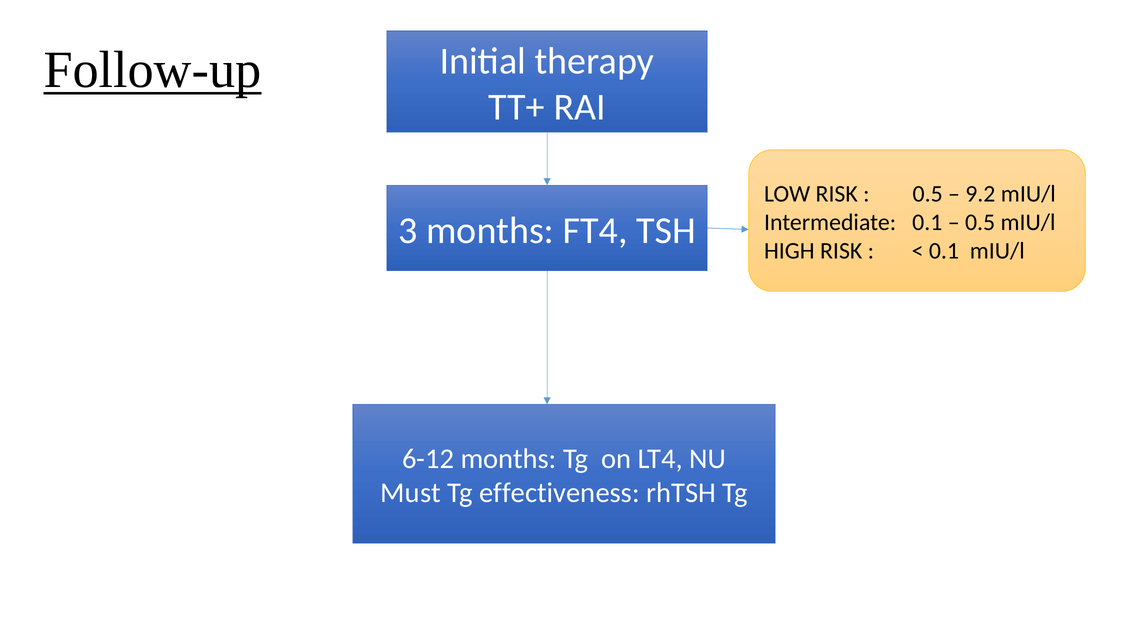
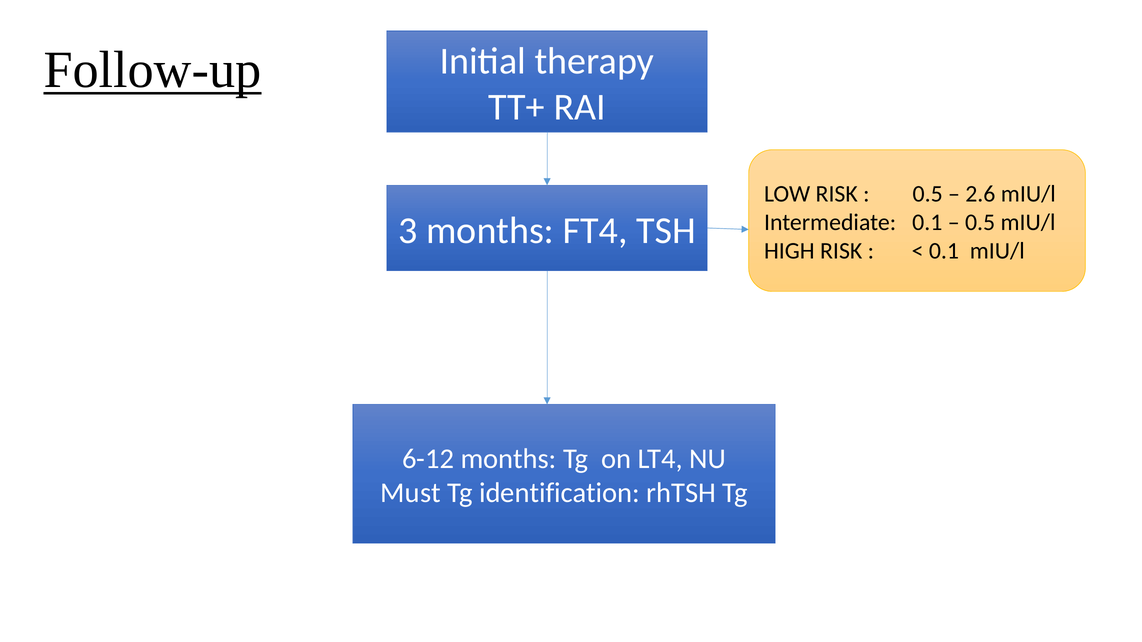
9.2: 9.2 -> 2.6
effectiveness: effectiveness -> identification
